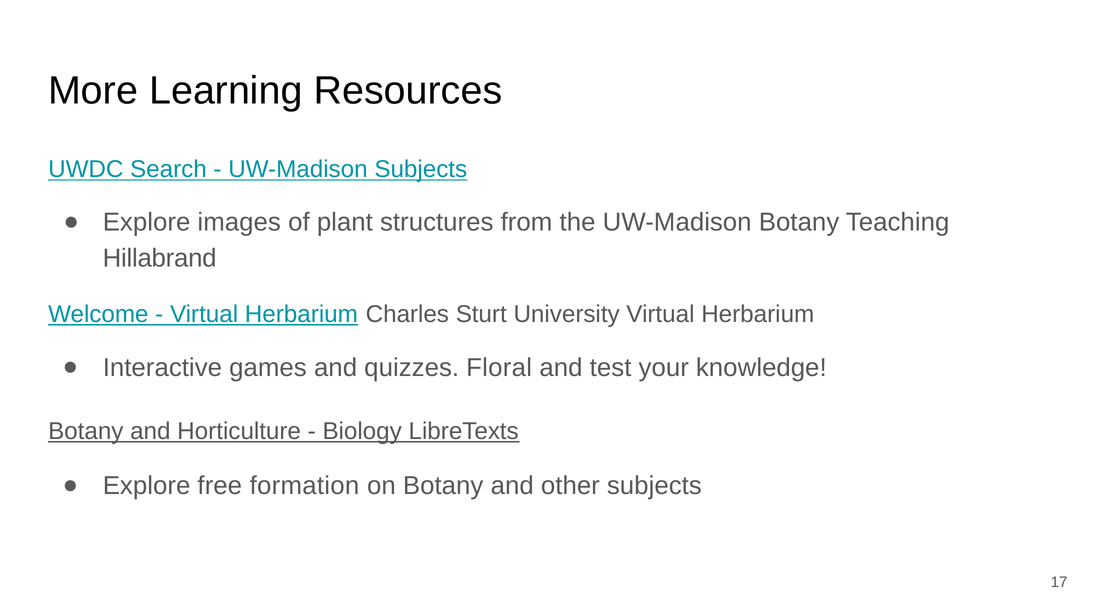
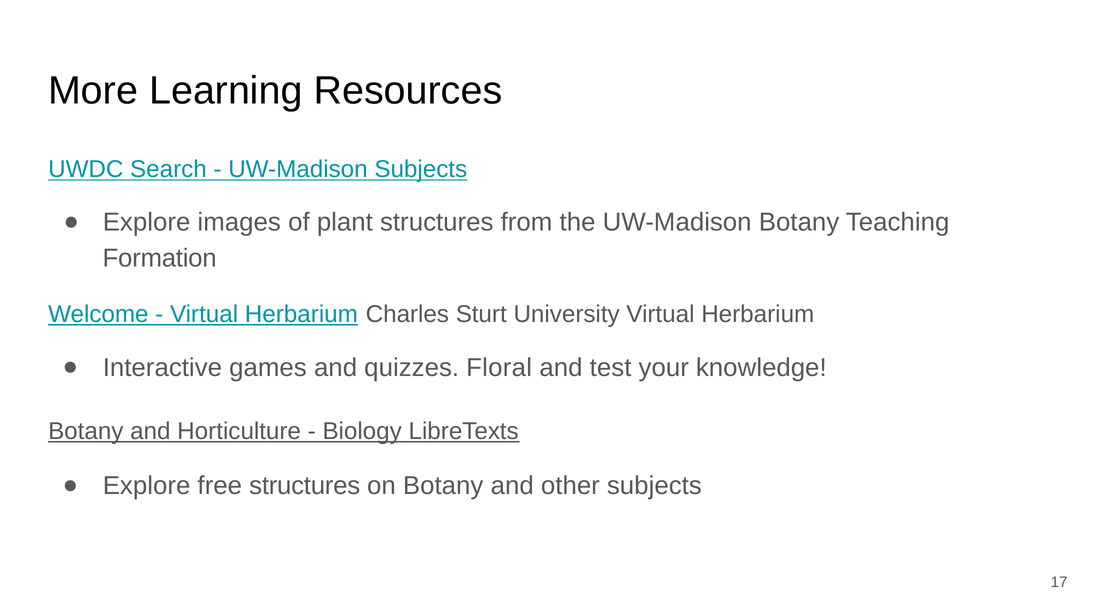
Hillabrand: Hillabrand -> Formation
free formation: formation -> structures
